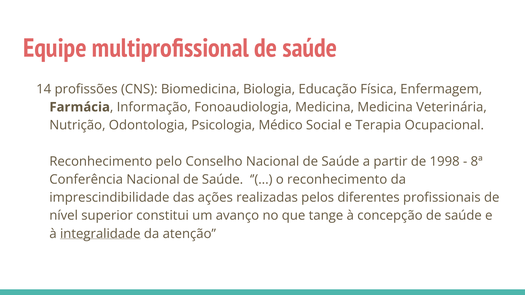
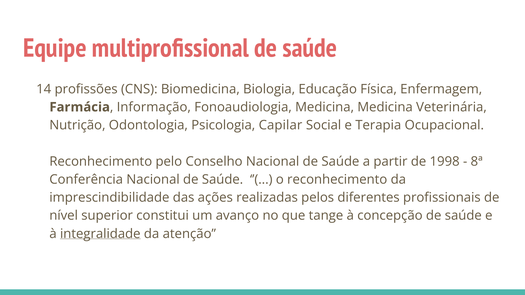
Médico: Médico -> Capilar
